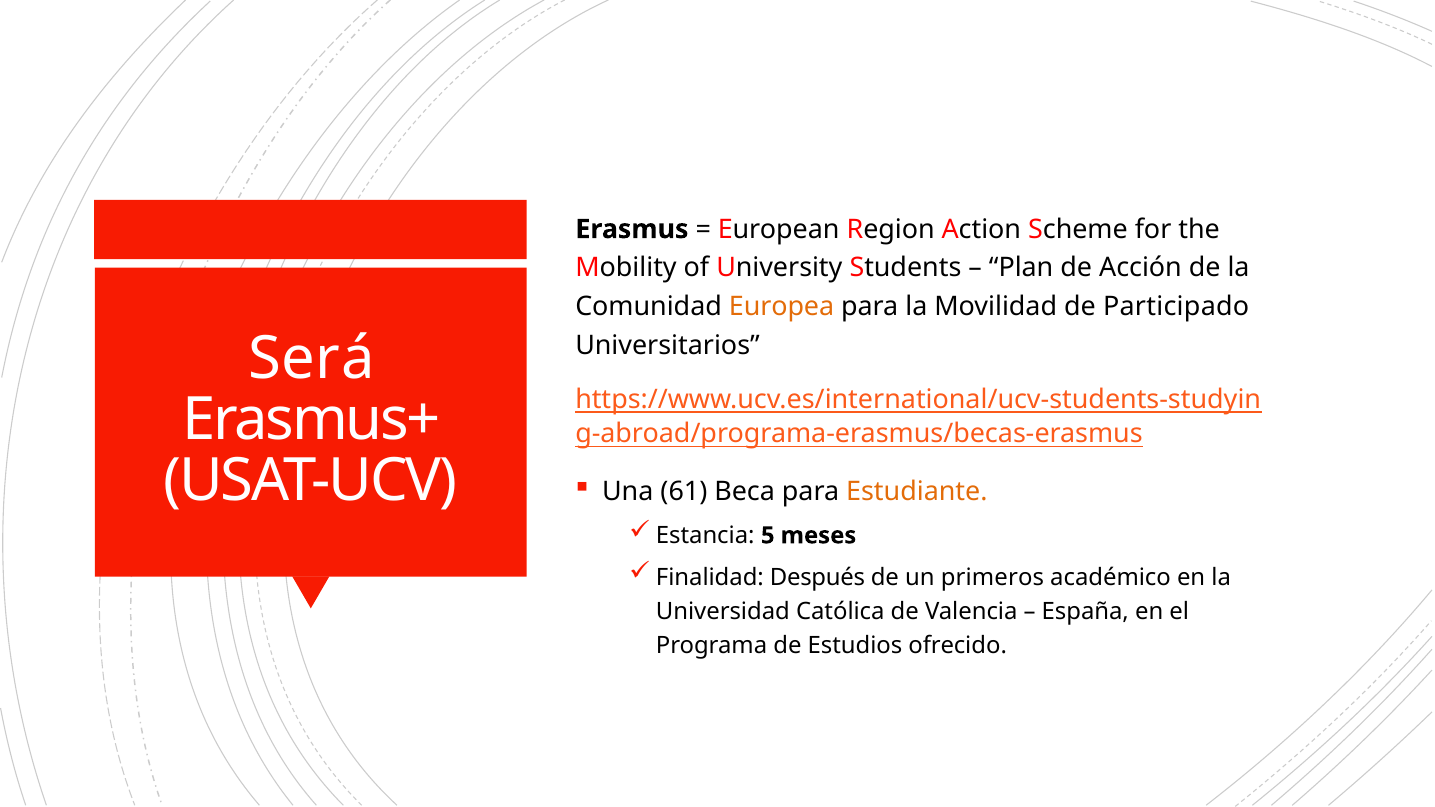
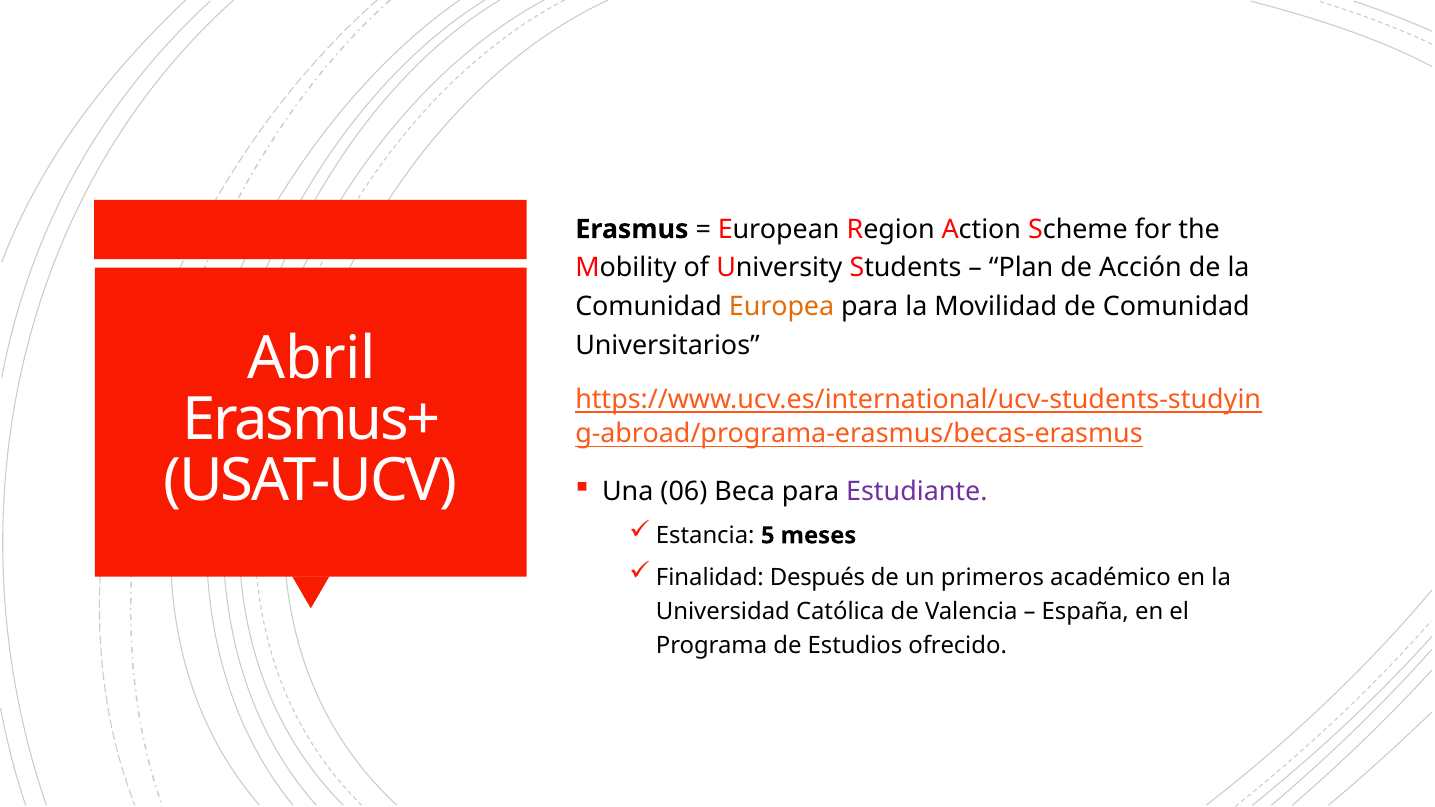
de Participado: Participado -> Comunidad
Será: Será -> Abril
61: 61 -> 06
Estudiante colour: orange -> purple
